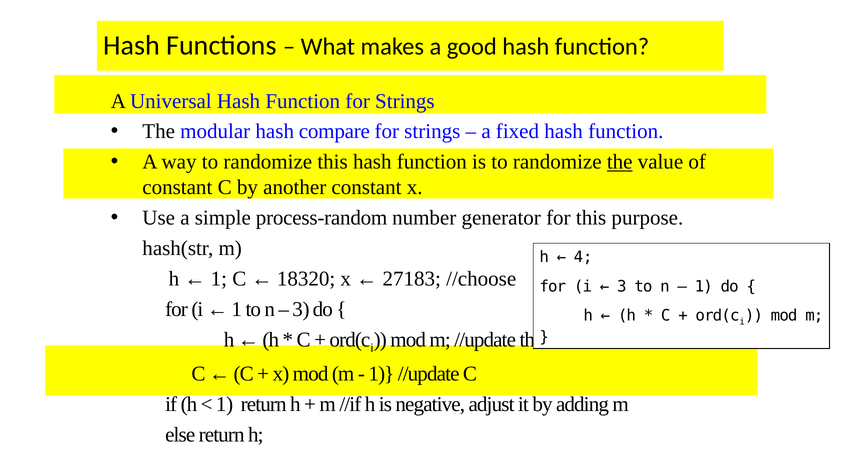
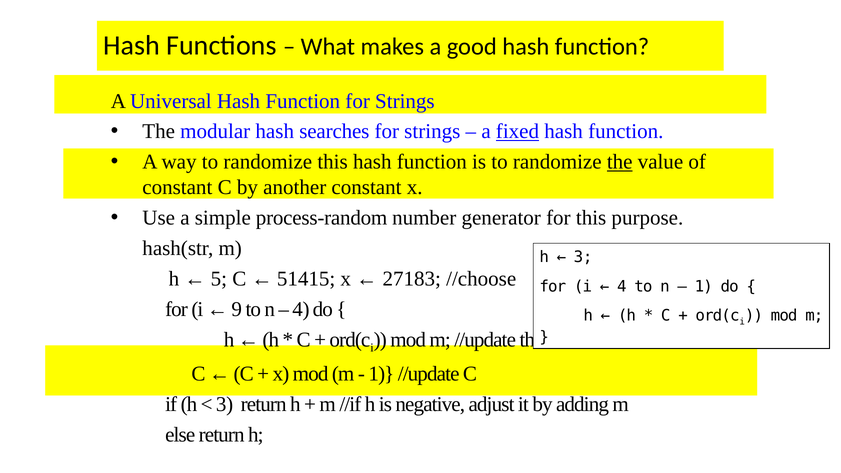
compare: compare -> searches
fixed underline: none -> present
4 at (583, 257): 4 -> 3
1 at (219, 279): 1 -> 5
18320: 18320 -> 51415
3 at (622, 286): 3 -> 4
1 at (237, 309): 1 -> 9
3 at (301, 309): 3 -> 4
1 at (225, 404): 1 -> 3
